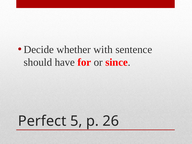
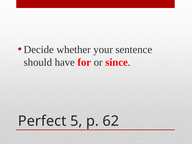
with: with -> your
26: 26 -> 62
